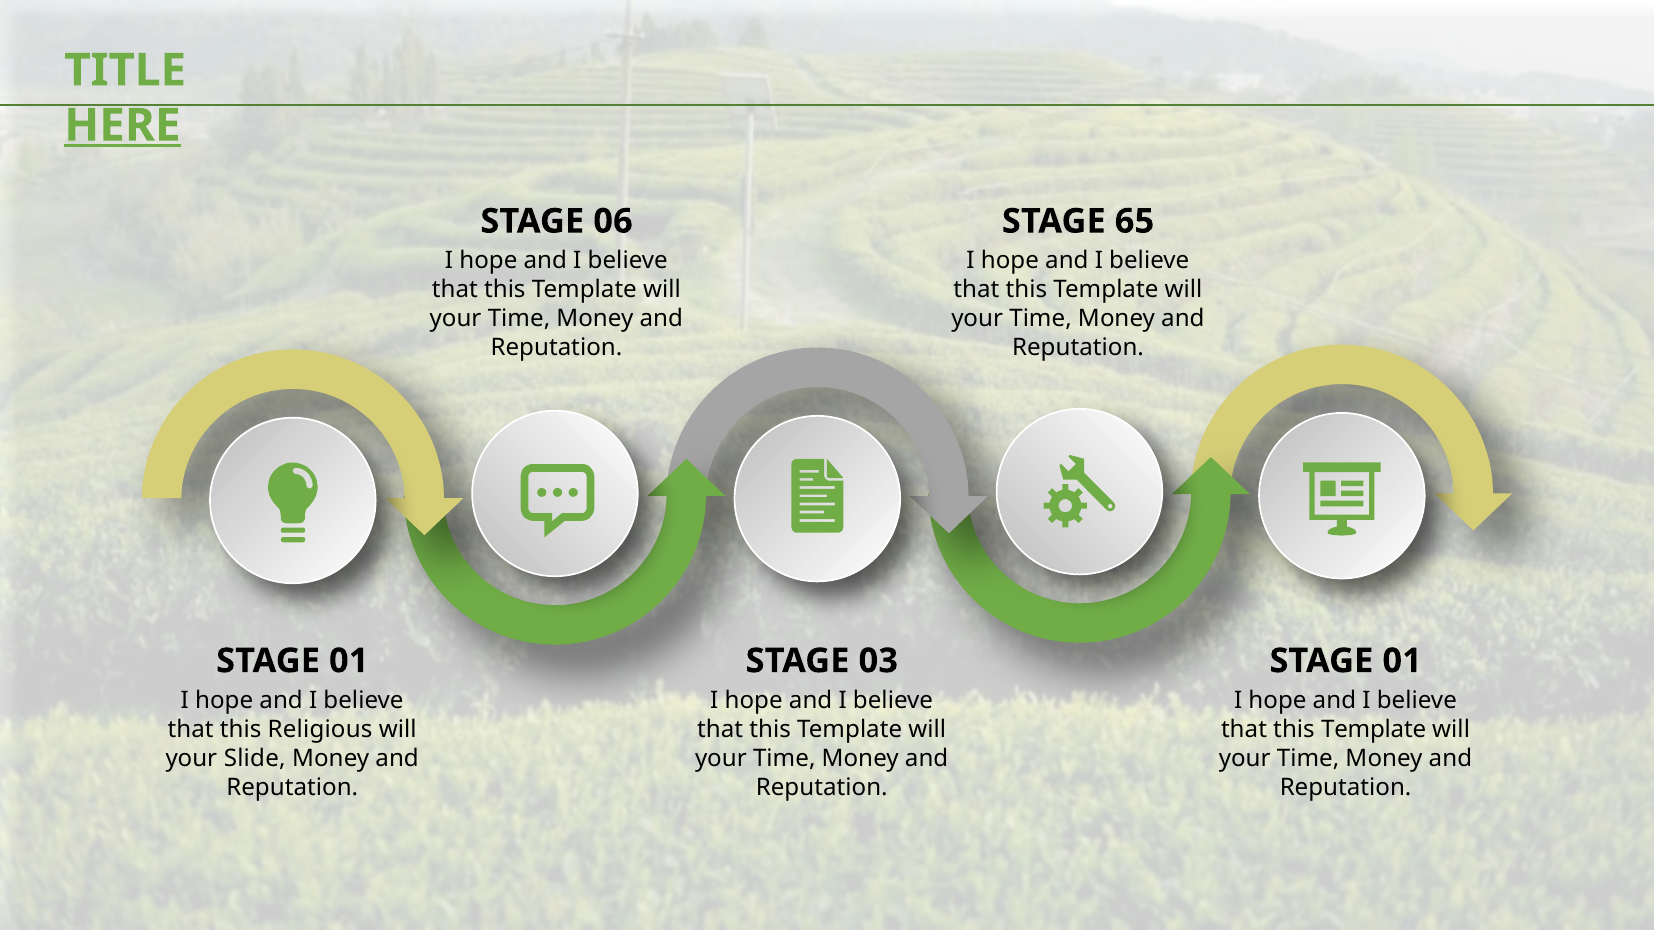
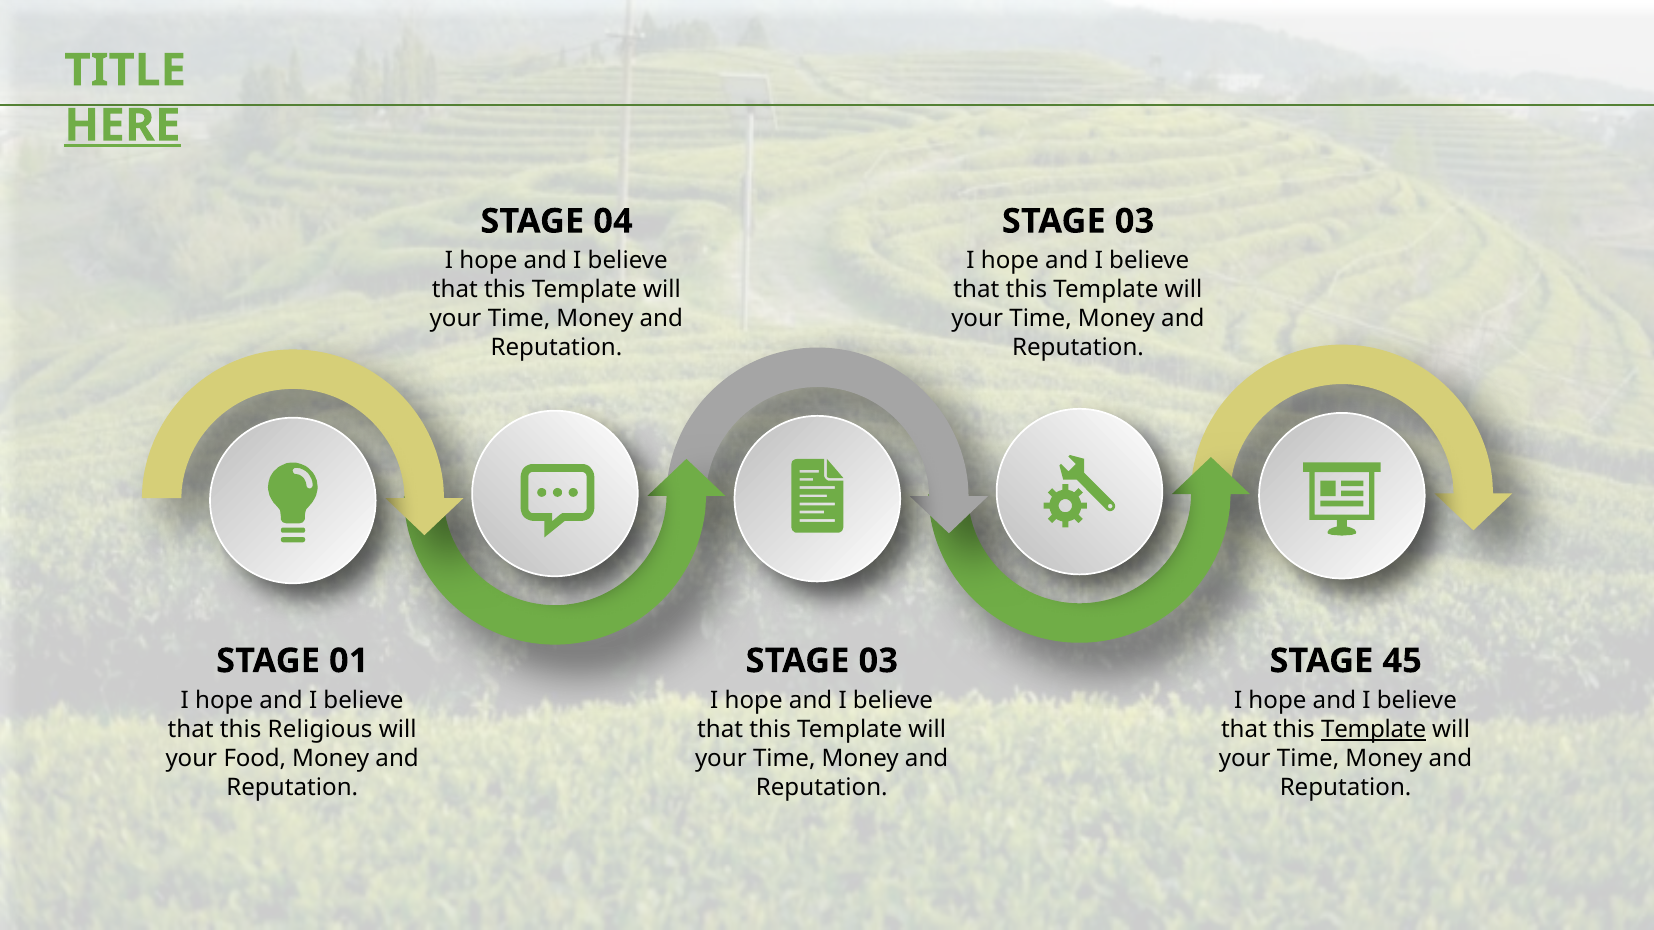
06: 06 -> 04
65 at (1135, 221): 65 -> 03
01 at (1402, 661): 01 -> 45
Template at (1374, 730) underline: none -> present
Slide: Slide -> Food
